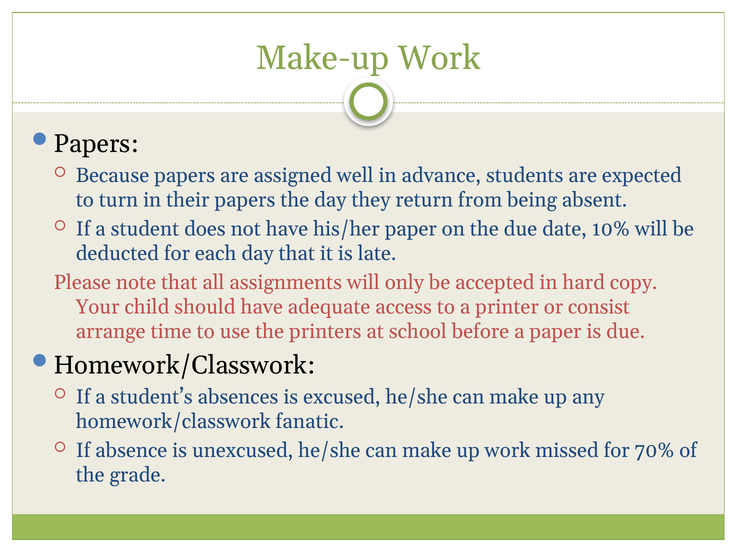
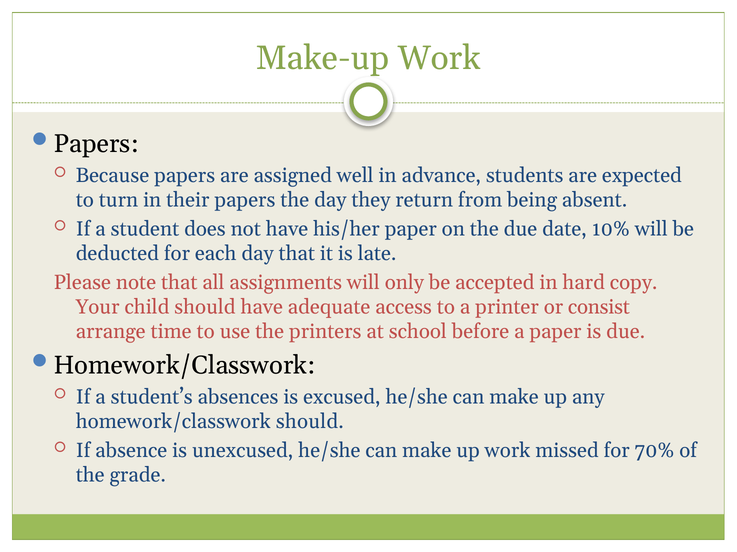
homework/classwork fanatic: fanatic -> should
